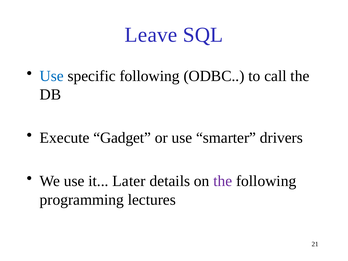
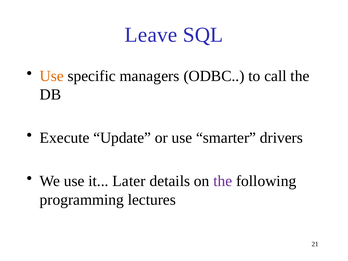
Use at (52, 76) colour: blue -> orange
specific following: following -> managers
Gadget: Gadget -> Update
